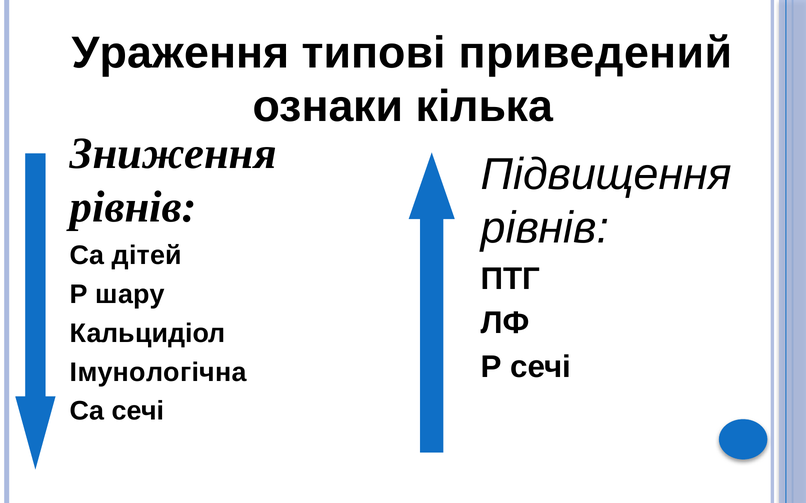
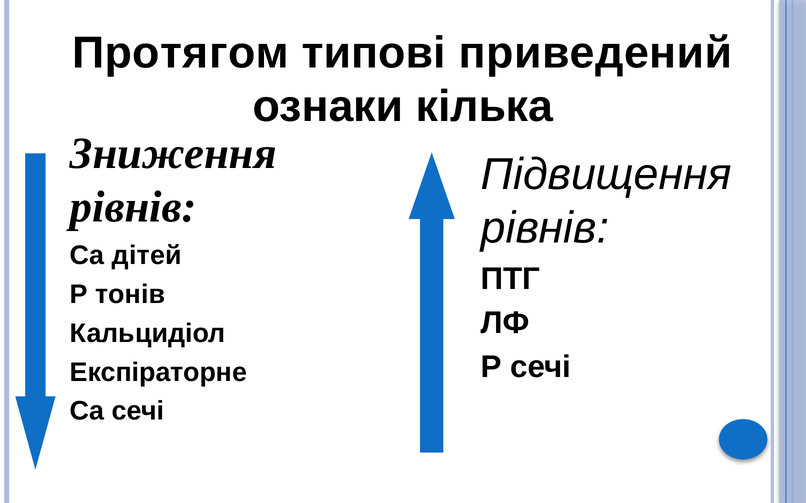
Ураження: Ураження -> Протягом
шару: шару -> тонів
Імунологічна: Імунологічна -> Експіраторне
